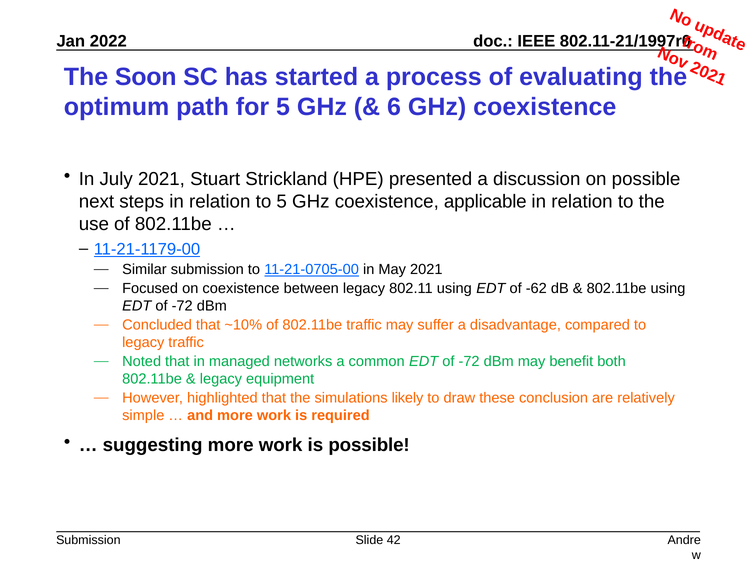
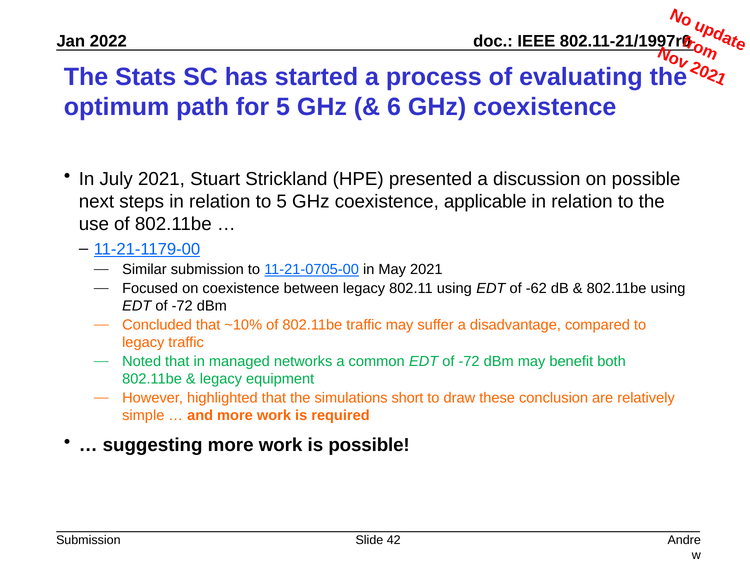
Soon: Soon -> Stats
likely: likely -> short
